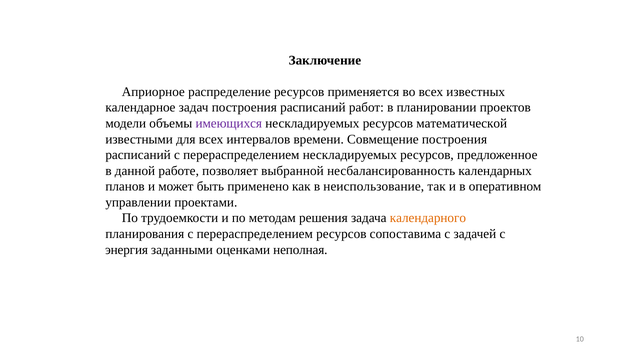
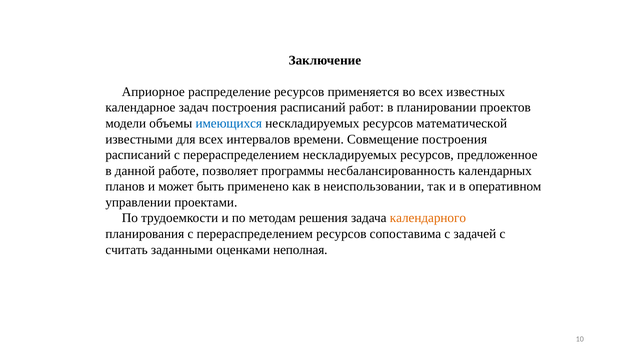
имеющихся colour: purple -> blue
выбранной: выбранной -> программы
неиспользование: неиспользование -> неиспользовании
энергия: энергия -> считать
